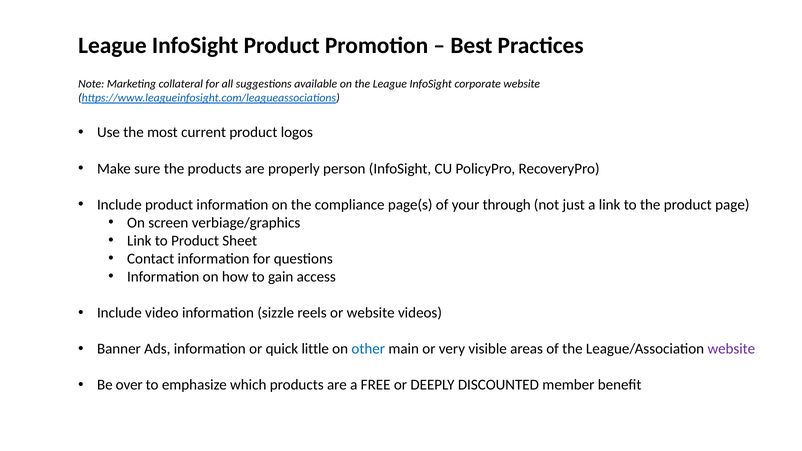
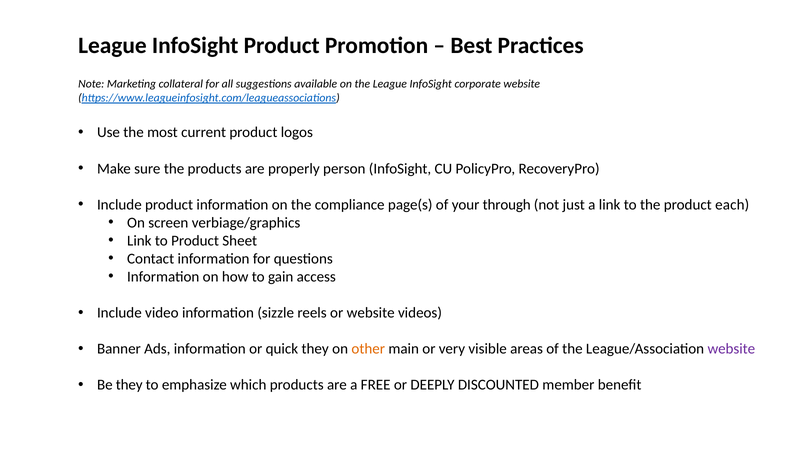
page: page -> each
quick little: little -> they
other colour: blue -> orange
Be over: over -> they
